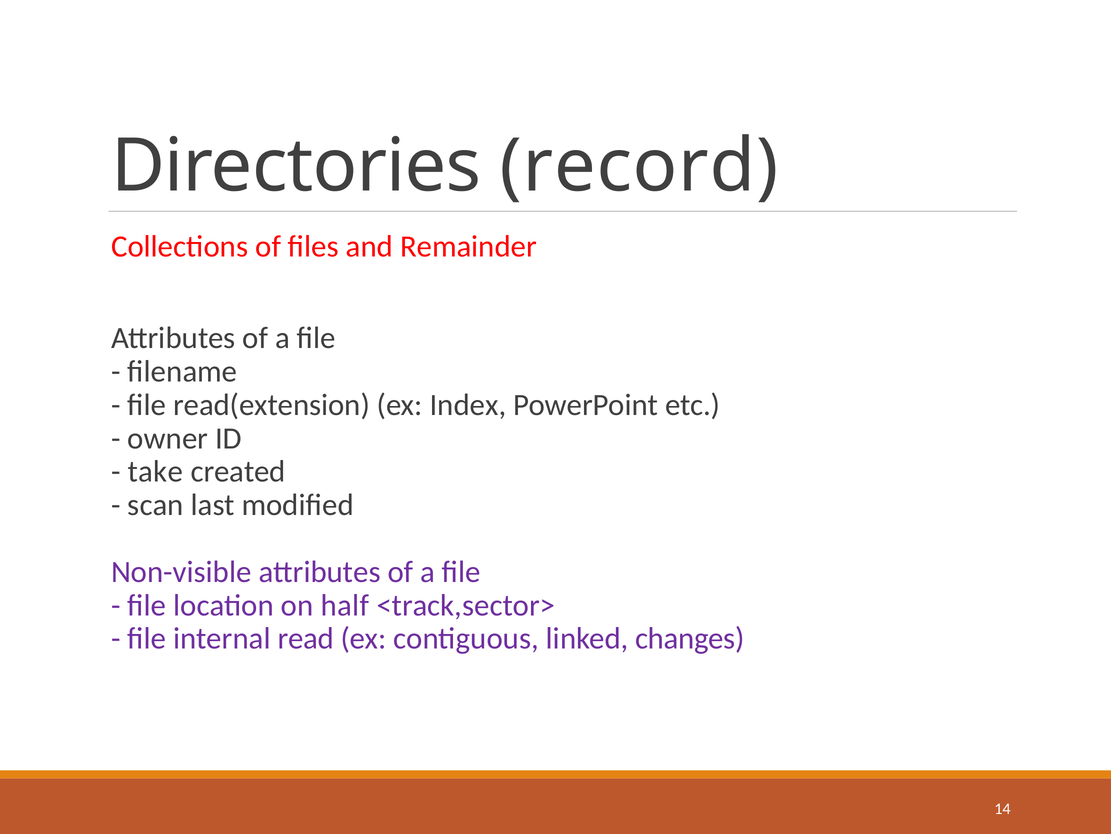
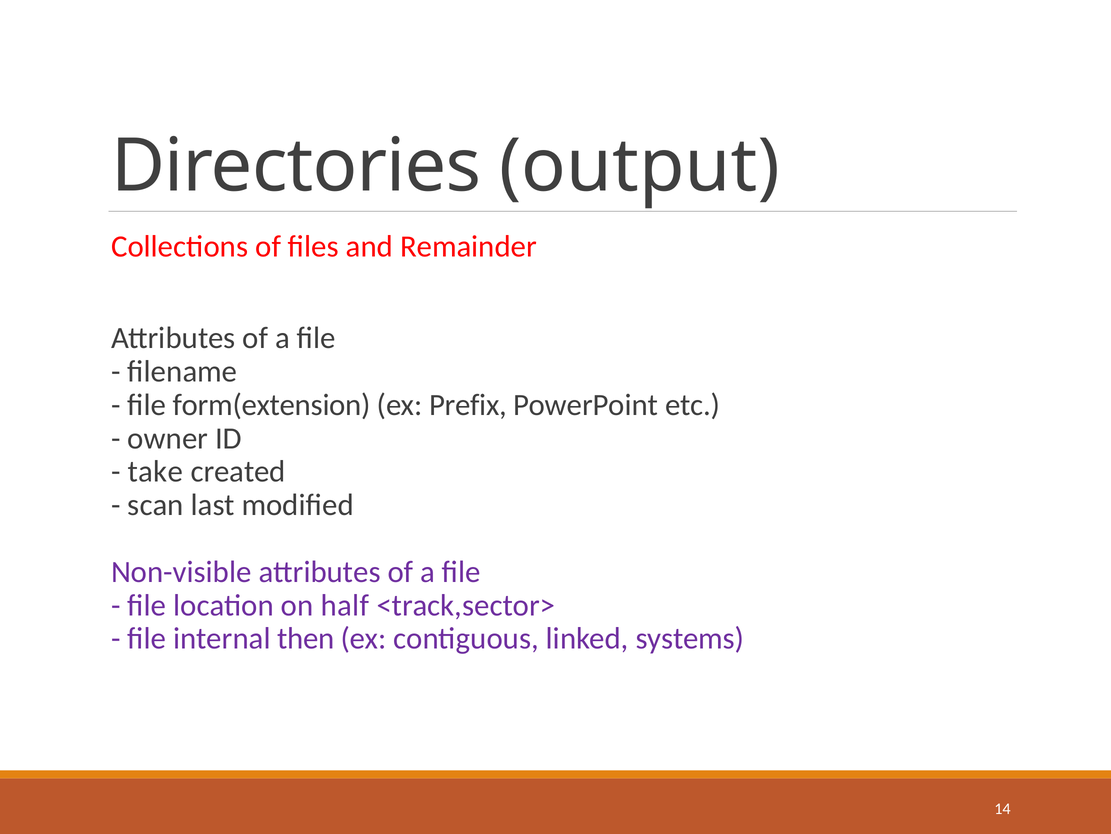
record: record -> output
read(extension: read(extension -> form(extension
Index: Index -> Prefix
read: read -> then
changes: changes -> systems
